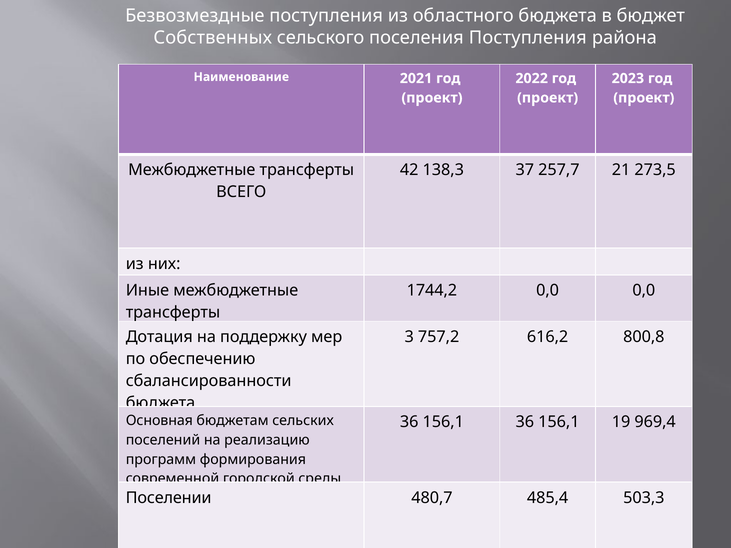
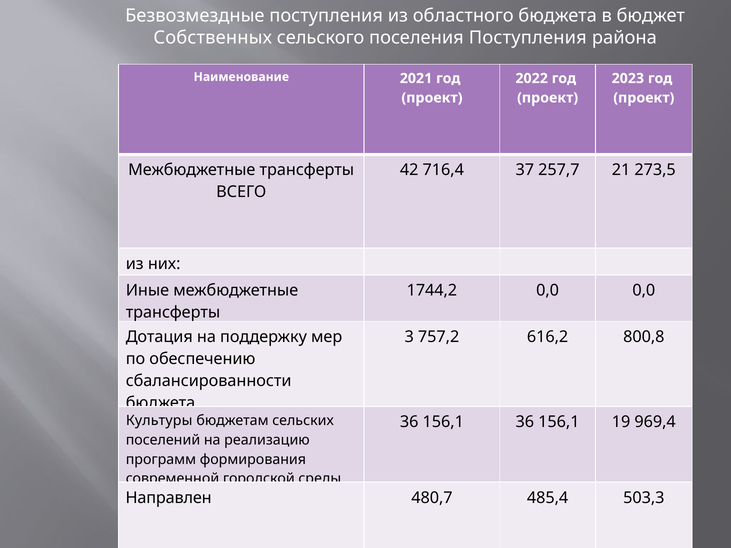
138,3: 138,3 -> 716,4
Основная: Основная -> Культуры
Поселении: Поселении -> Направлен
